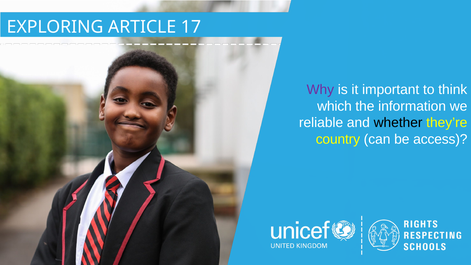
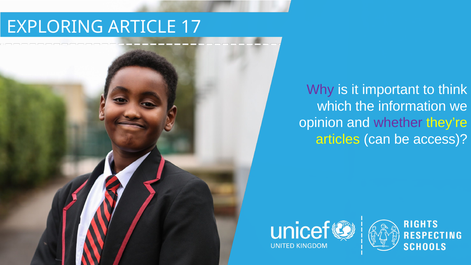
reliable: reliable -> opinion
whether colour: black -> purple
country: country -> articles
